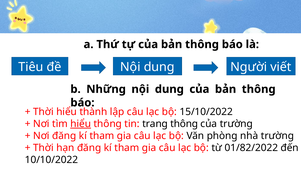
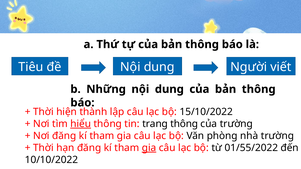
Thời hiểu: hiểu -> hiện
gia at (149, 148) underline: none -> present
01/82/2022: 01/82/2022 -> 01/55/2022
